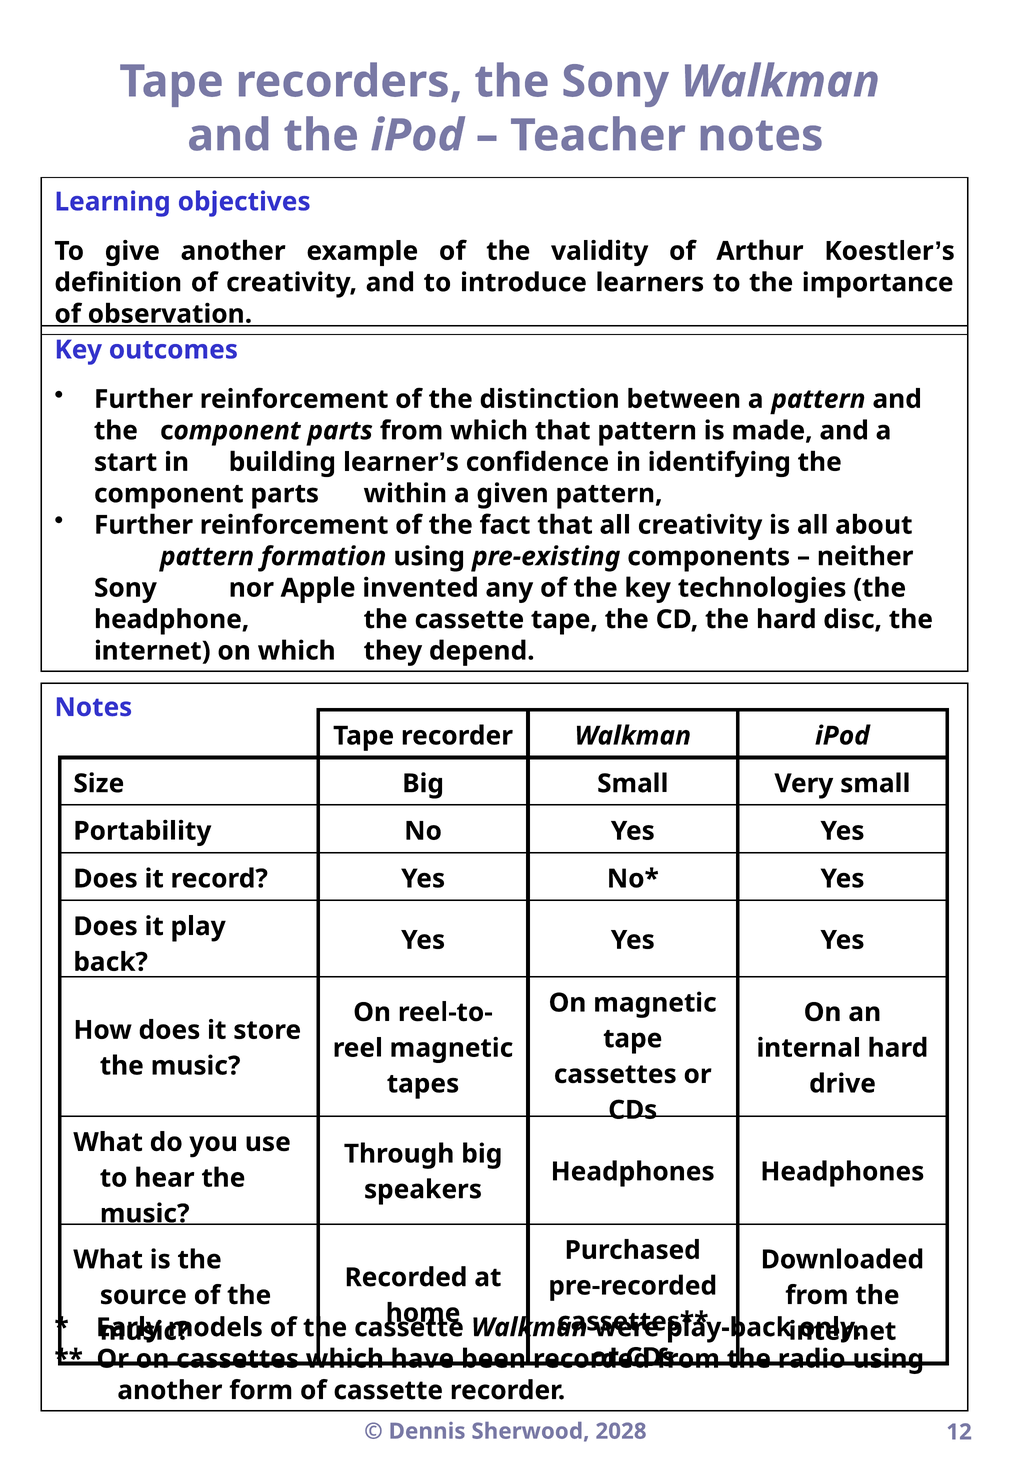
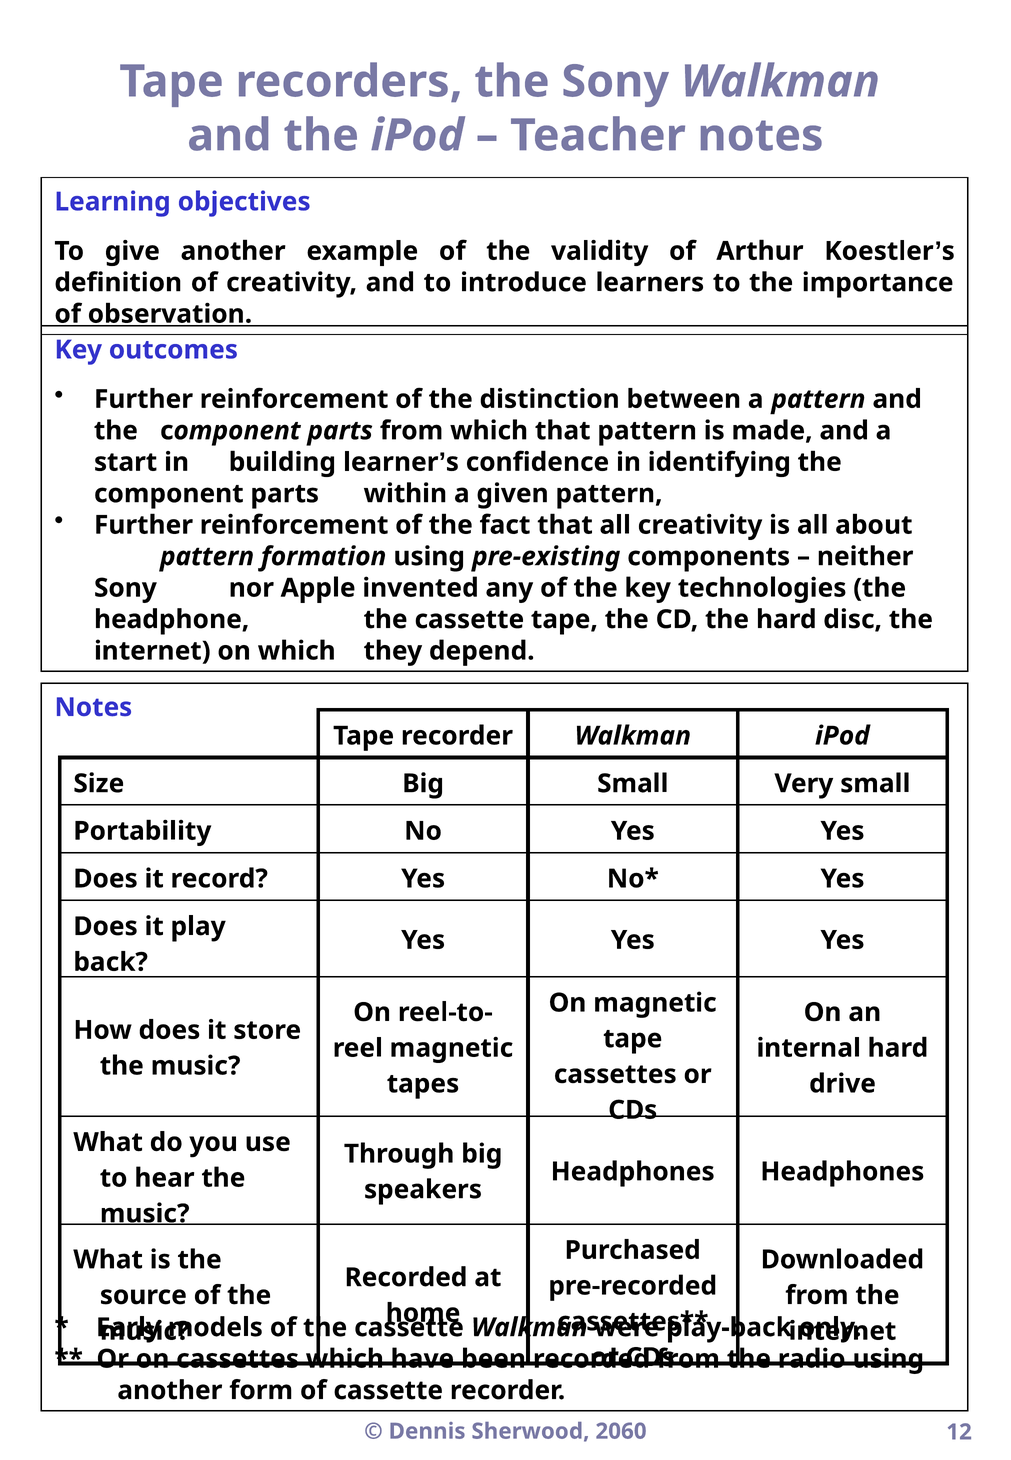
2028: 2028 -> 2060
